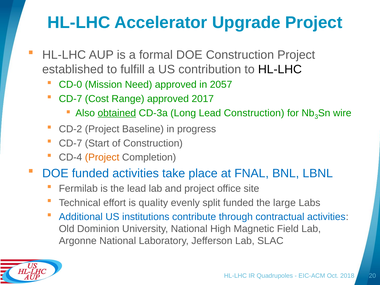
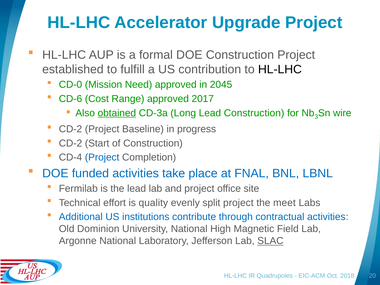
2057: 2057 -> 2045
CD-7 at (70, 99): CD-7 -> CD-6
CD-7 at (70, 143): CD-7 -> CD-2
Project at (102, 157) colour: orange -> blue
split funded: funded -> project
large: large -> meet
SLAC underline: none -> present
